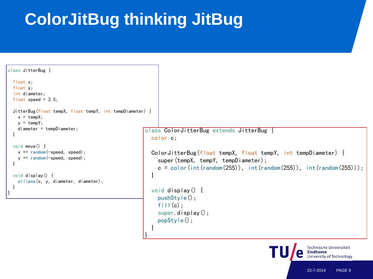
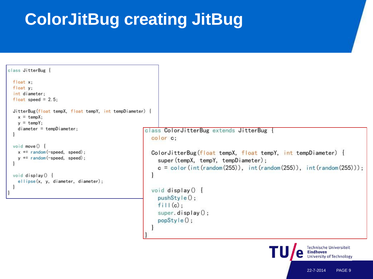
thinking: thinking -> creating
